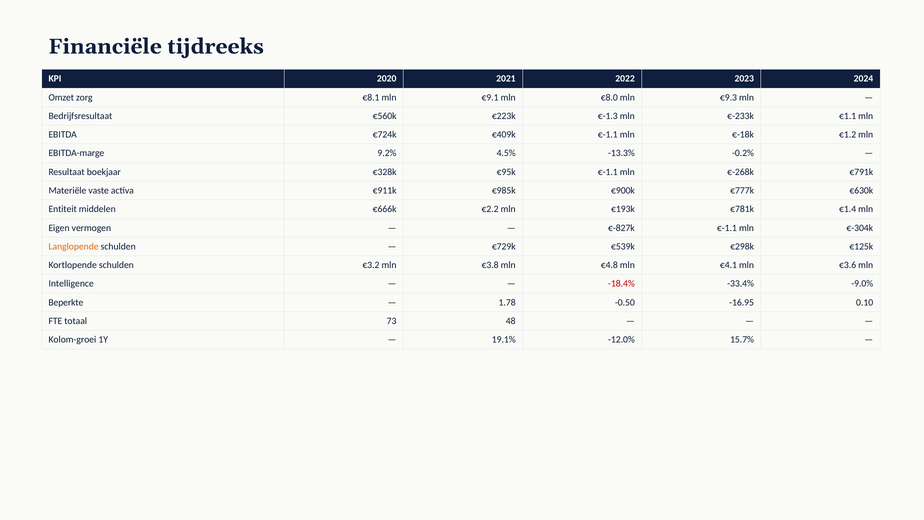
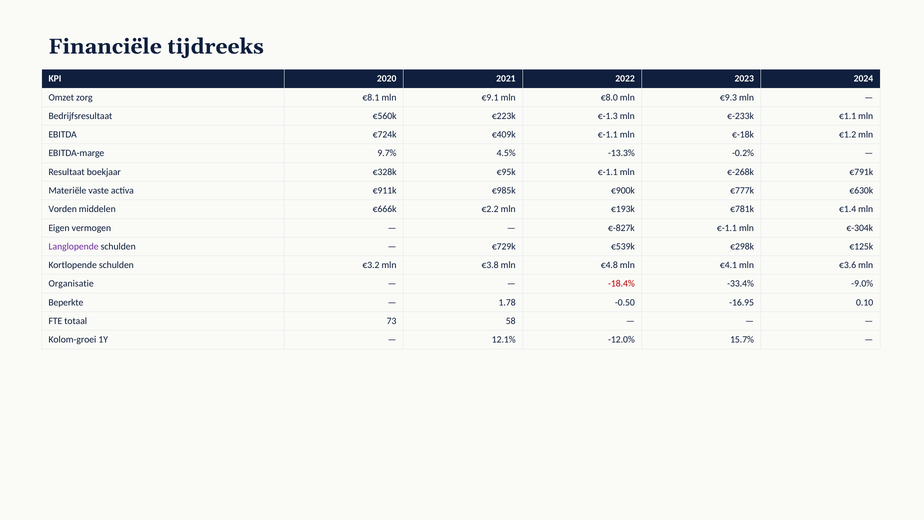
9.2%: 9.2% -> 9.7%
Entiteit: Entiteit -> Vorden
Langlopende colour: orange -> purple
Intelligence: Intelligence -> Organisatie
48: 48 -> 58
19.1%: 19.1% -> 12.1%
